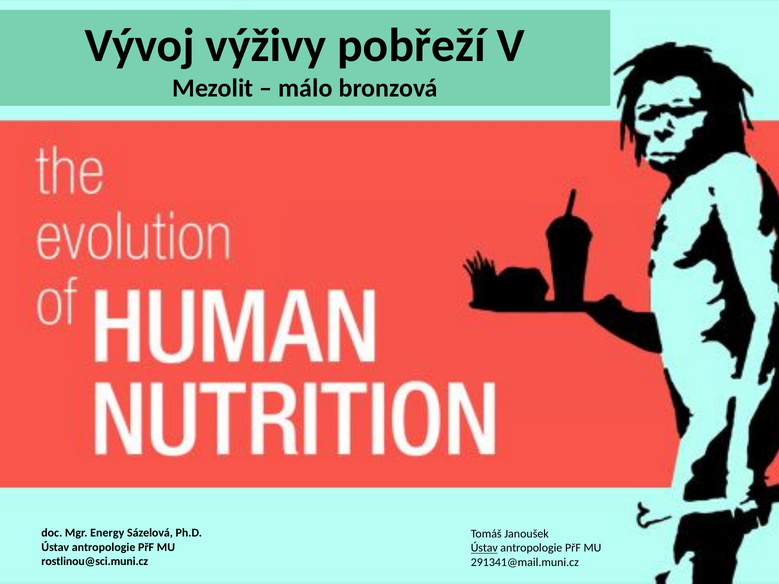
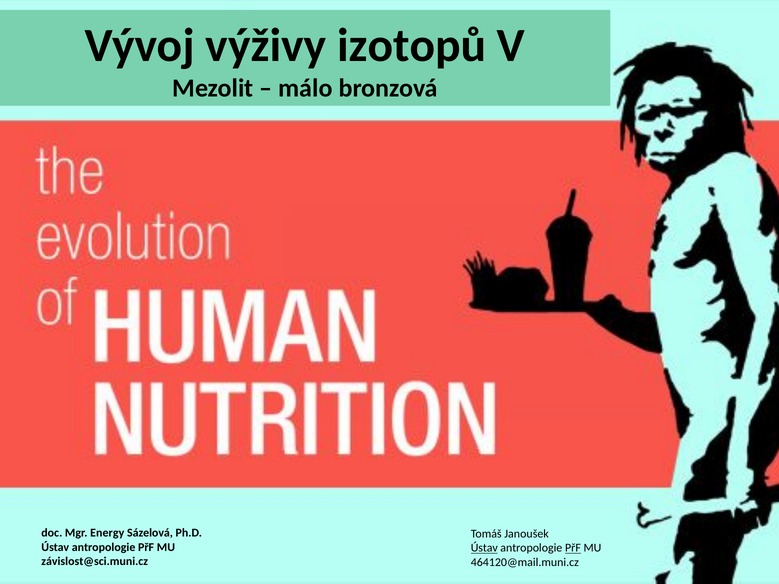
pobřeží: pobřeží -> izotopů
PřF at (573, 548) underline: none -> present
rostlinou@sci.muni.cz: rostlinou@sci.muni.cz -> závislost@sci.muni.cz
291341@mail.muni.cz: 291341@mail.muni.cz -> 464120@mail.muni.cz
